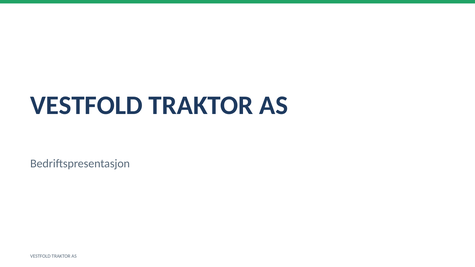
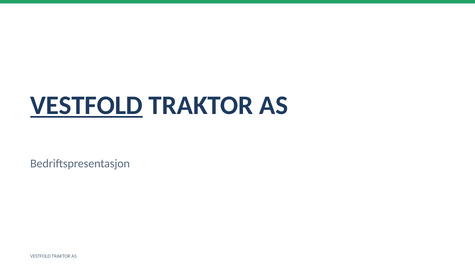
VESTFOLD at (86, 105) underline: none -> present
